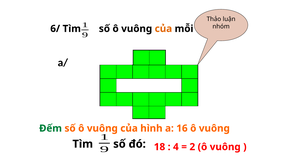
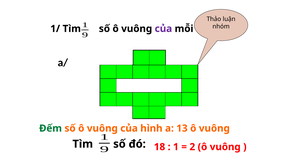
6/: 6/ -> 1/
của at (163, 29) colour: orange -> purple
16: 16 -> 13
4 at (176, 146): 4 -> 1
